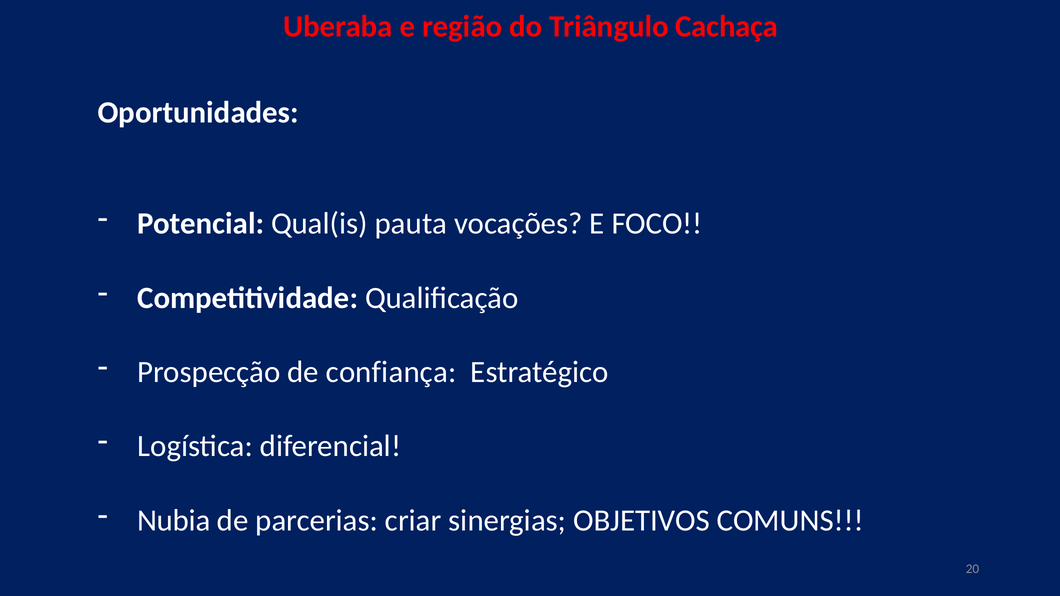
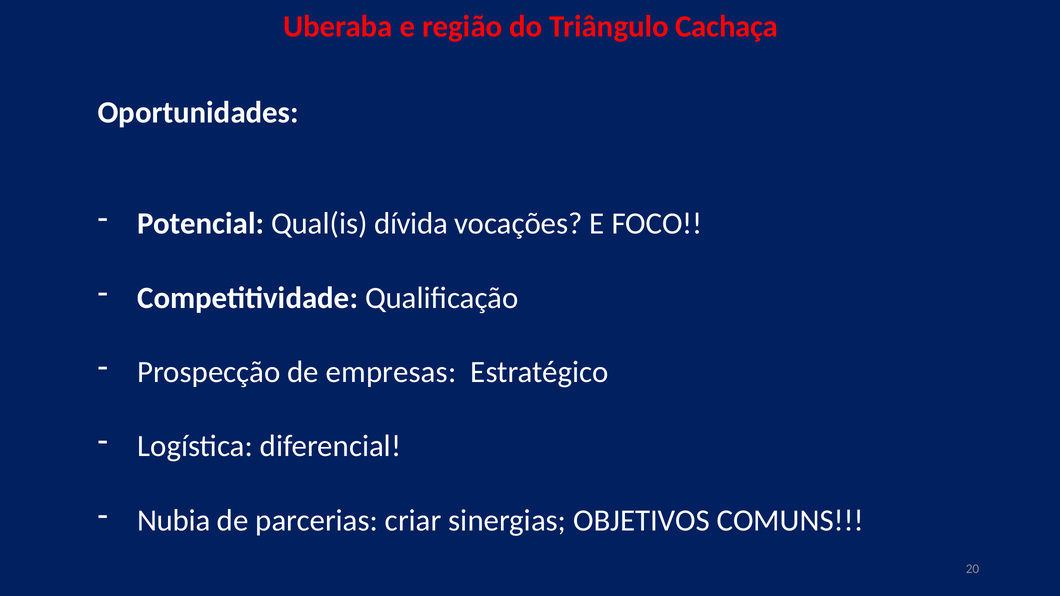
pauta: pauta -> dívida
confiança: confiança -> empresas
